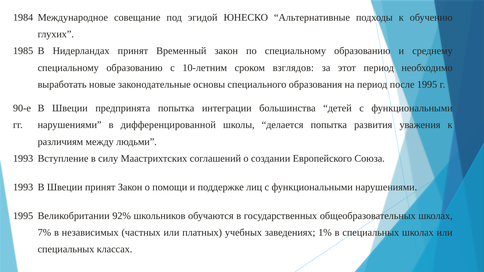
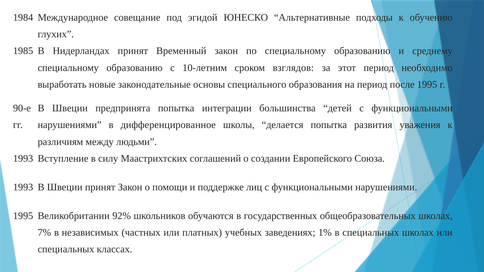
дифференцированной: дифференцированной -> дифференцированное
